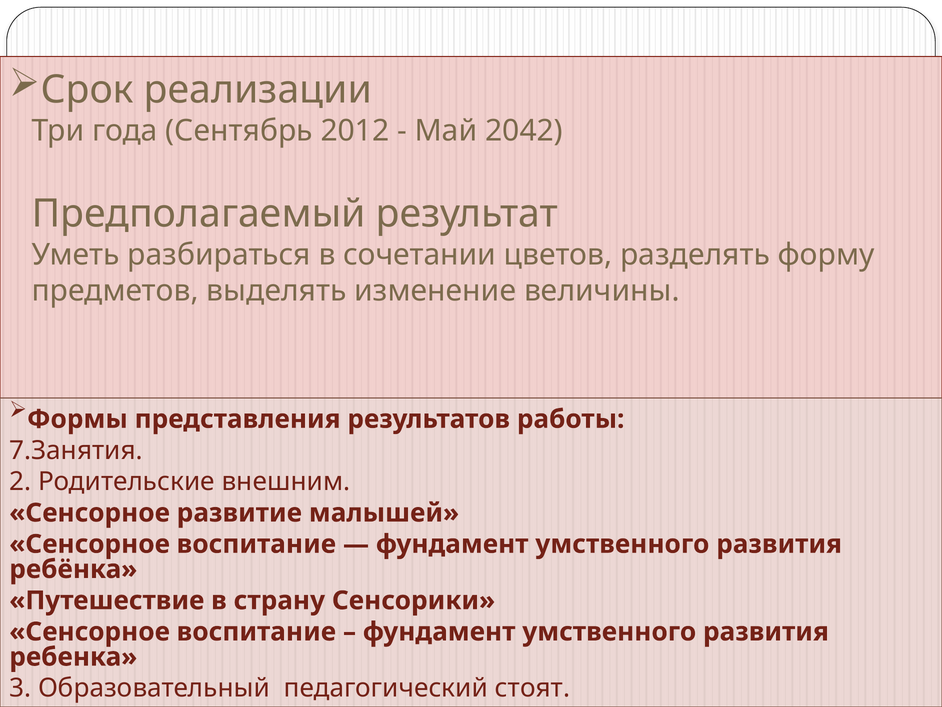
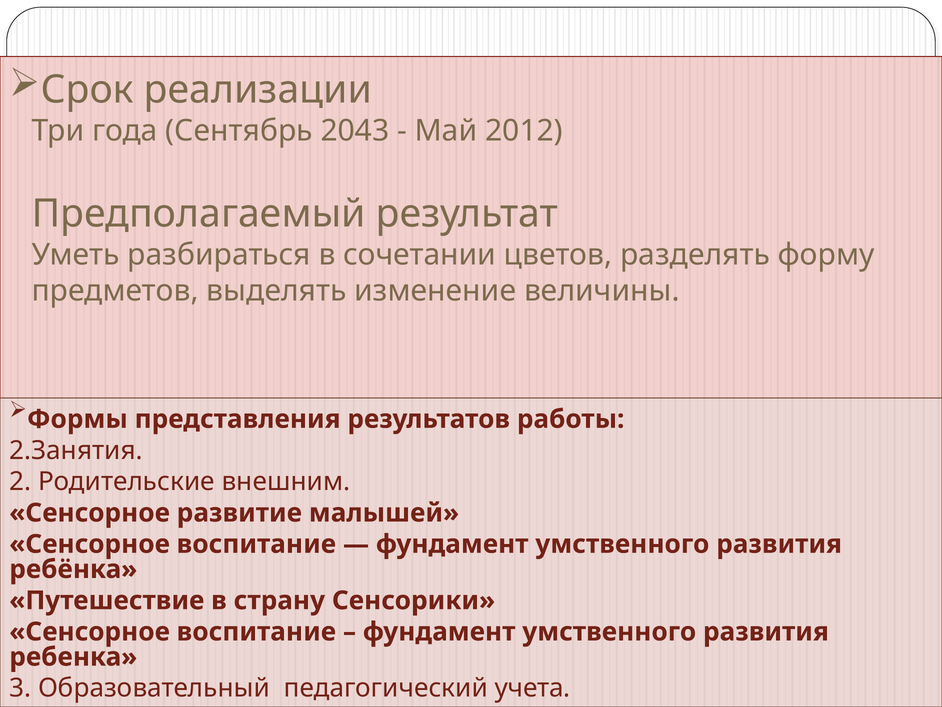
2012: 2012 -> 2043
2042: 2042 -> 2012
7.Занятия: 7.Занятия -> 2.Занятия
стоят: стоят -> учета
